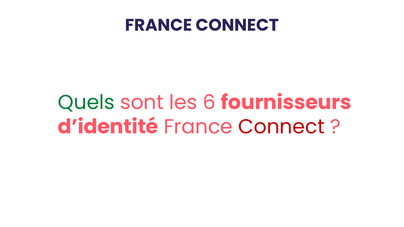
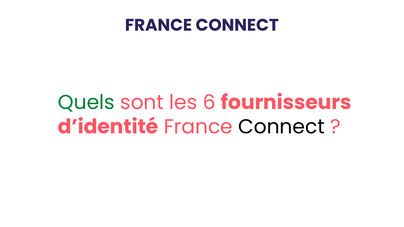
Connect at (281, 127) colour: red -> black
